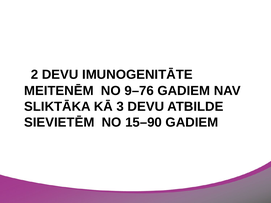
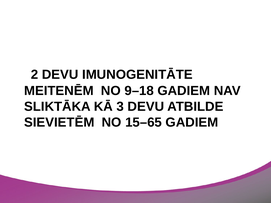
9–76: 9–76 -> 9–18
15–90: 15–90 -> 15–65
